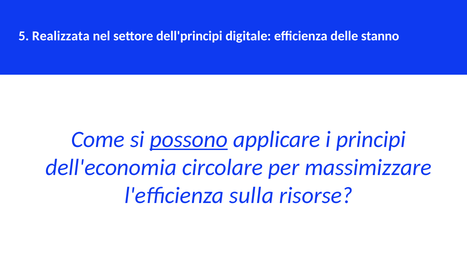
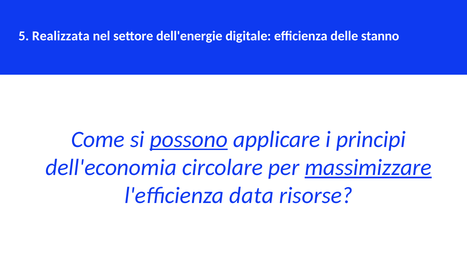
dell'principi: dell'principi -> dell'energie
massimizzare underline: none -> present
sulla: sulla -> data
